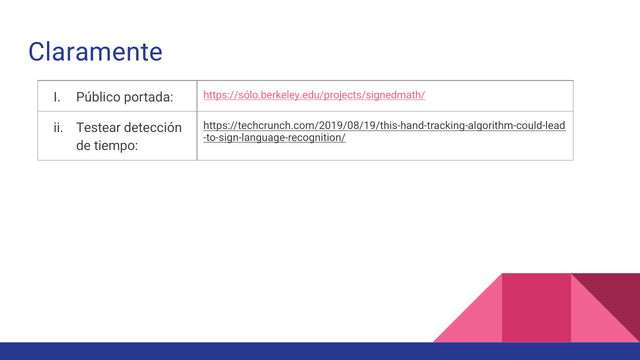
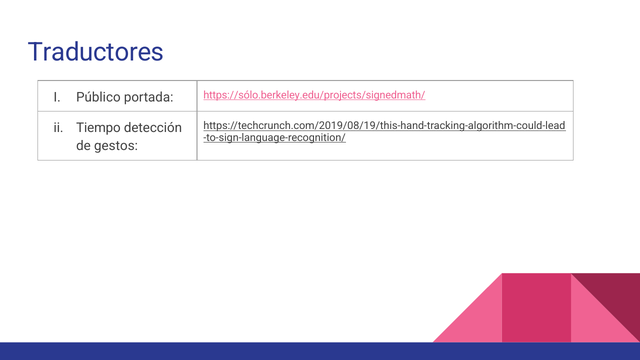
Claramente: Claramente -> Traductores
Testear: Testear -> Tiempo
tiempo: tiempo -> gestos
